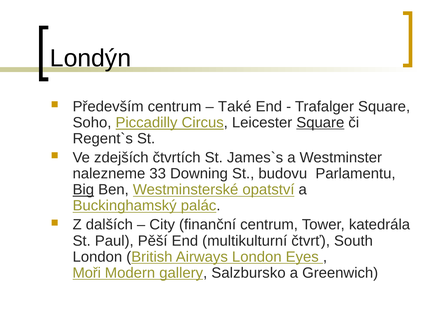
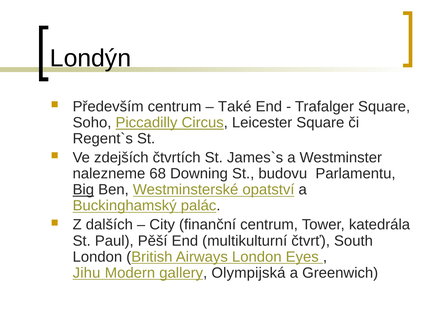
Square at (320, 123) underline: present -> none
33: 33 -> 68
Moři: Moři -> Jihu
Salzbursko: Salzbursko -> Olympijská
